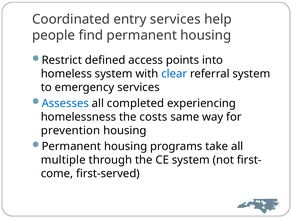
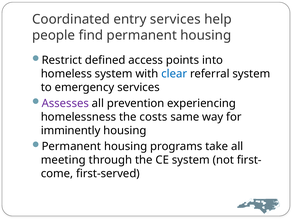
Assesses colour: blue -> purple
completed: completed -> prevention
prevention: prevention -> imminently
multiple: multiple -> meeting
